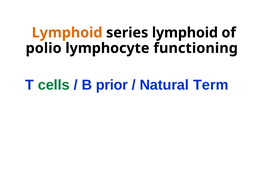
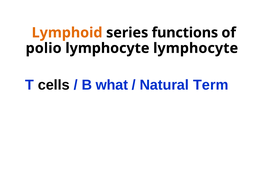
series lymphoid: lymphoid -> functions
lymphocyte functioning: functioning -> lymphocyte
cells colour: green -> black
prior: prior -> what
